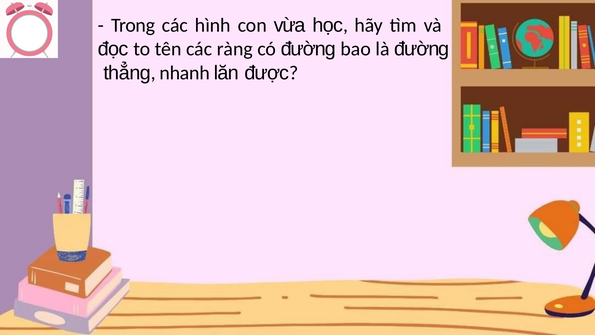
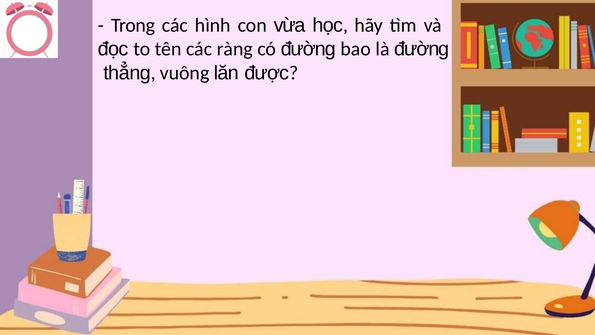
nhanh: nhanh -> vuông
